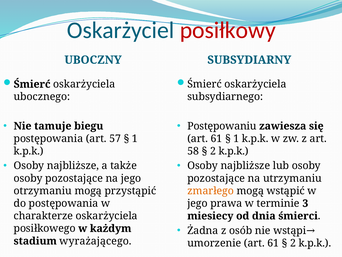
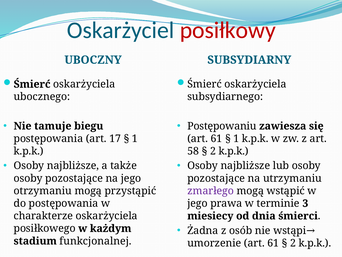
57: 57 -> 17
zmarłego colour: orange -> purple
wyrażającego: wyrażającego -> funkcjonalnej
